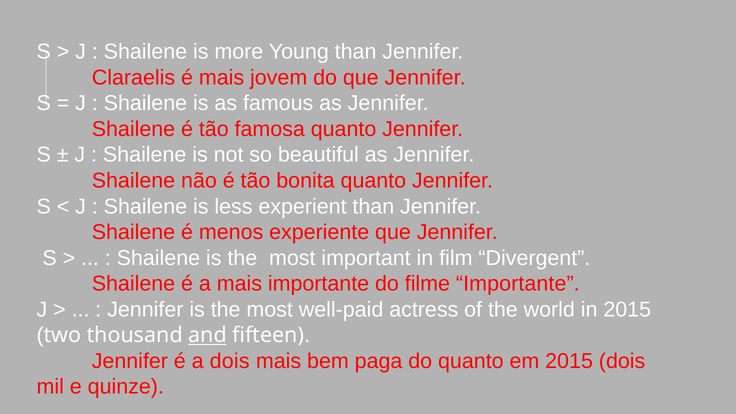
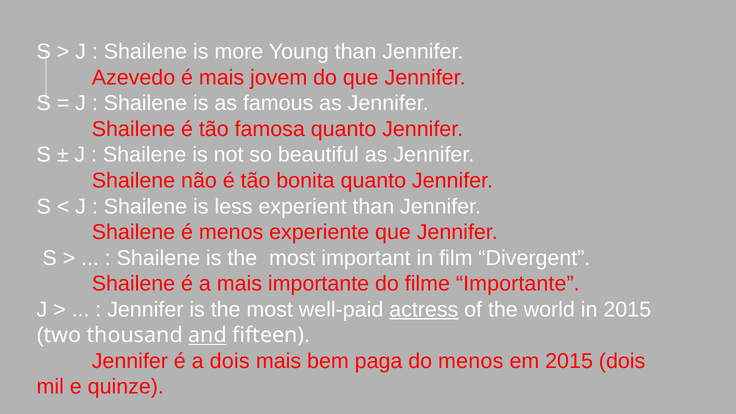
Claraelis: Claraelis -> Azevedo
actress underline: none -> present
do quanto: quanto -> menos
